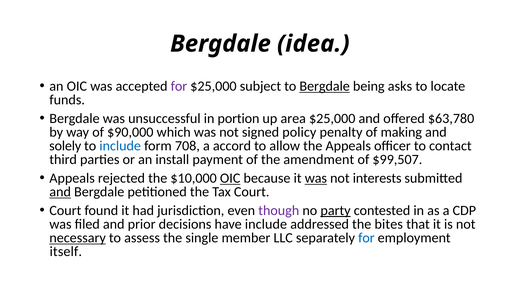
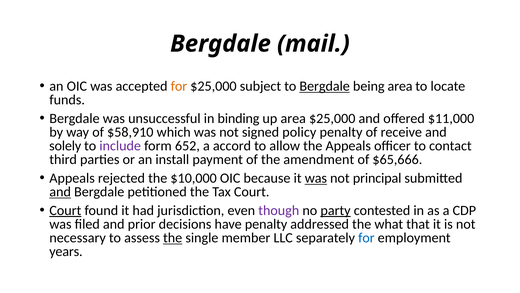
idea: idea -> mail
for at (179, 86) colour: purple -> orange
being asks: asks -> area
portion: portion -> binding
$63,780: $63,780 -> $11,000
$90,000: $90,000 -> $58,910
making: making -> receive
include at (120, 146) colour: blue -> purple
708: 708 -> 652
$99,507: $99,507 -> $65,666
OIC at (230, 178) underline: present -> none
interests: interests -> principal
Court at (65, 210) underline: none -> present
have include: include -> penalty
bites: bites -> what
necessary underline: present -> none
the at (173, 238) underline: none -> present
itself: itself -> years
